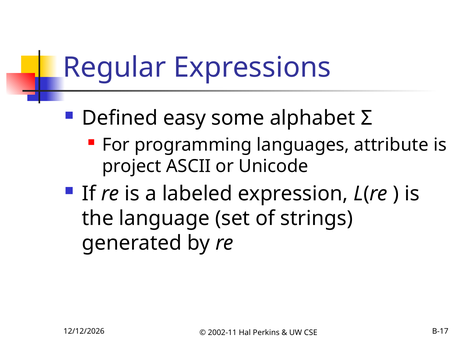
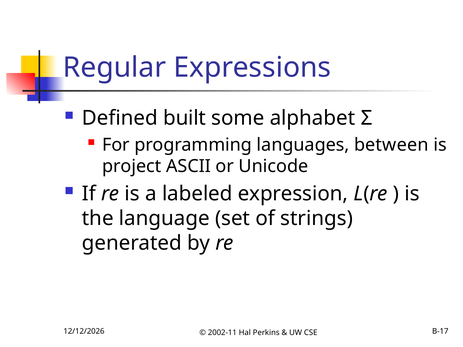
easy: easy -> built
attribute: attribute -> between
